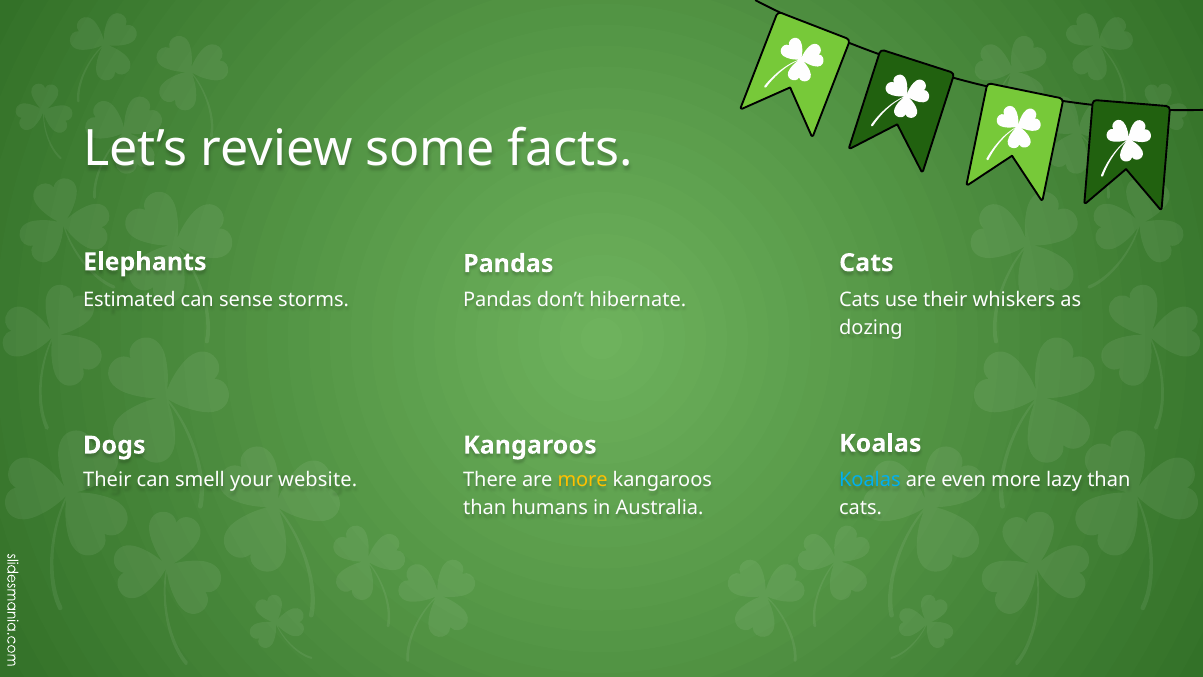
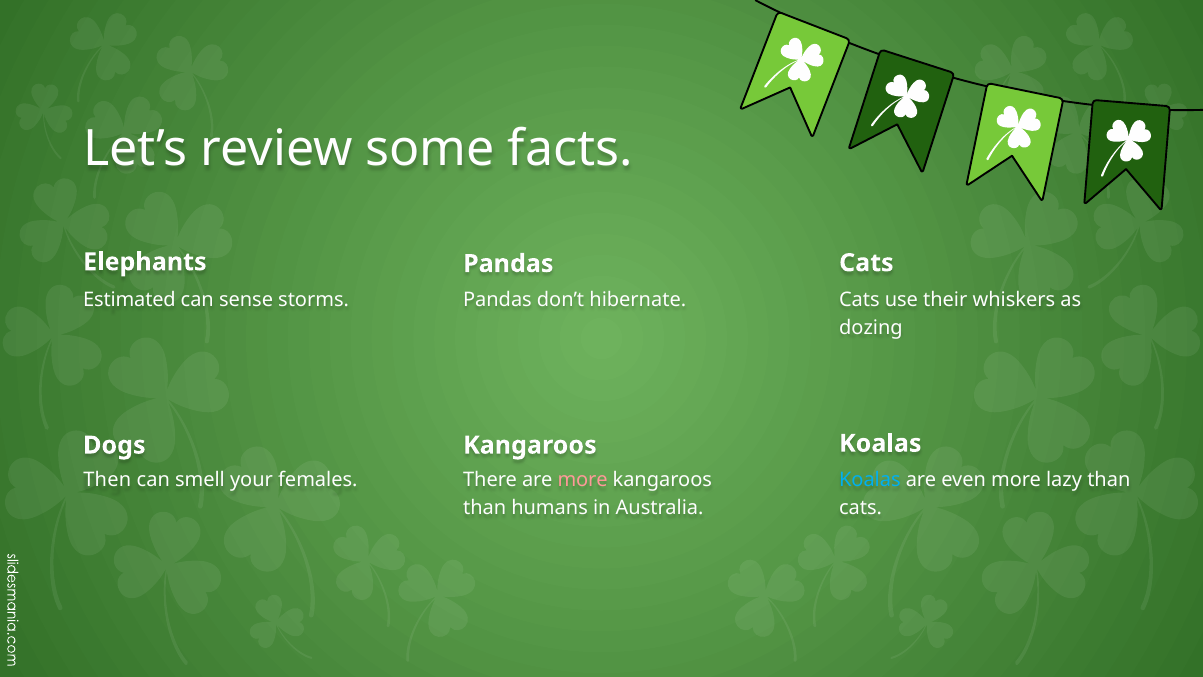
Their at (107, 480): Their -> Then
website: website -> females
more at (583, 480) colour: yellow -> pink
